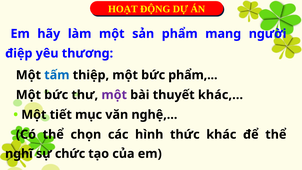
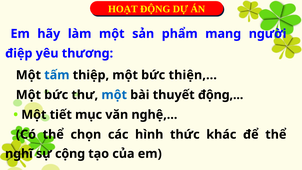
bức phẩm: phẩm -> thiện
một at (114, 95) colour: purple -> blue
thuyết khác: khác -> động
chức: chức -> cộng
